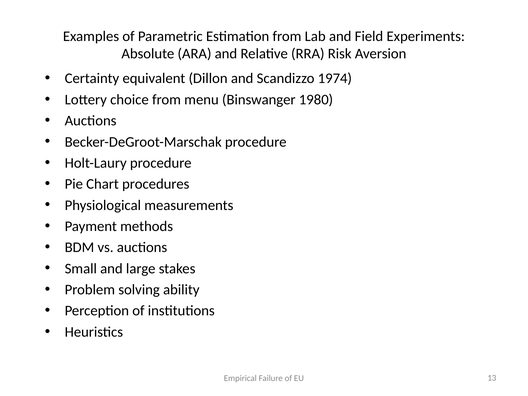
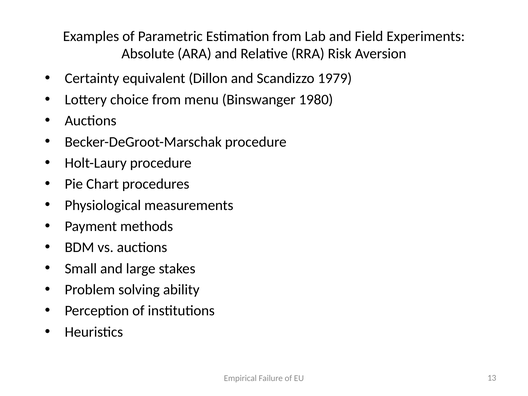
1974: 1974 -> 1979
